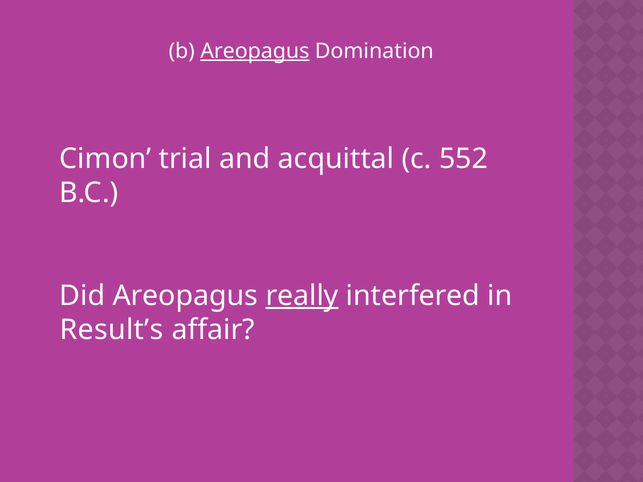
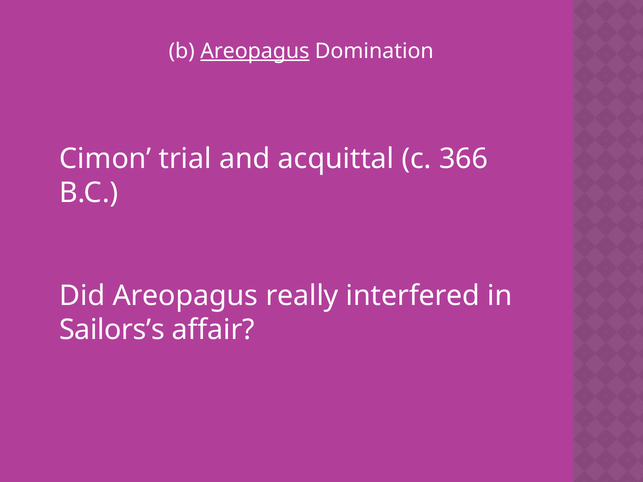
552: 552 -> 366
really underline: present -> none
Result’s: Result’s -> Sailors’s
